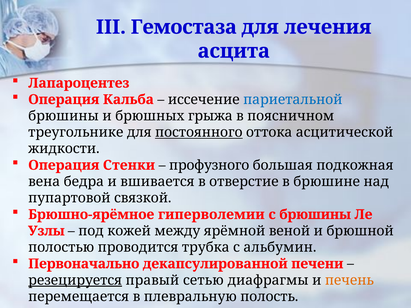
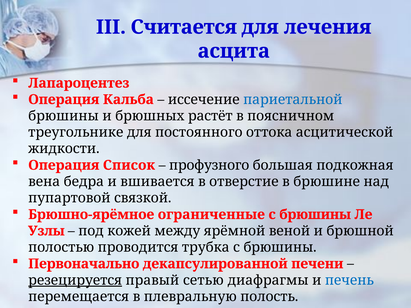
Гемостаза: Гемостаза -> Считается
грыжа: грыжа -> растёт
постоянного underline: present -> none
Стенки: Стенки -> Список
гиперволемии: гиперволемии -> ограниченные
трубка с альбумин: альбумин -> брюшины
печень colour: orange -> blue
